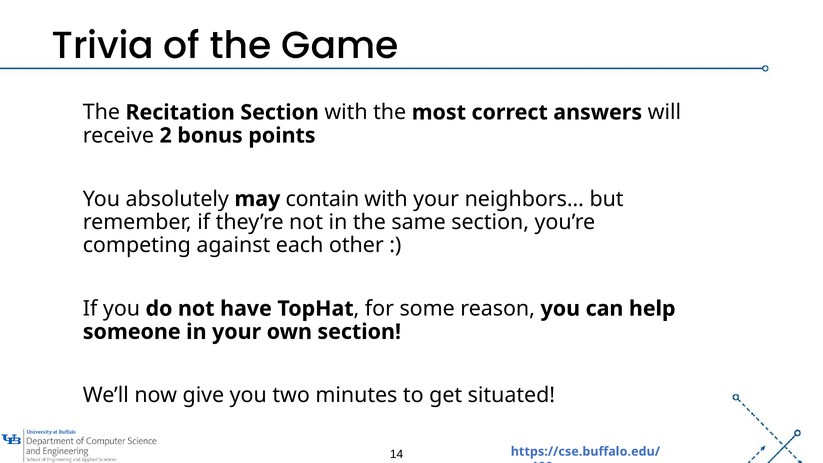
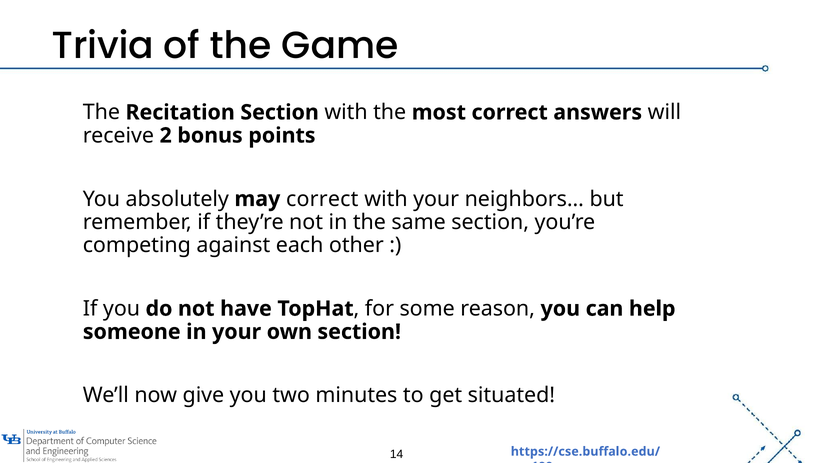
may contain: contain -> correct
